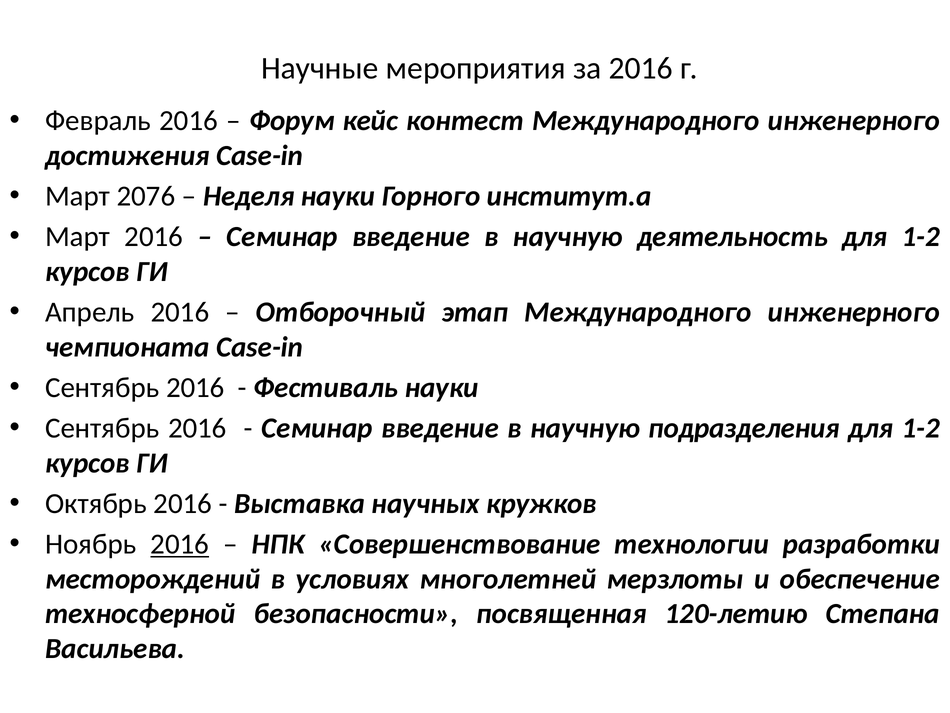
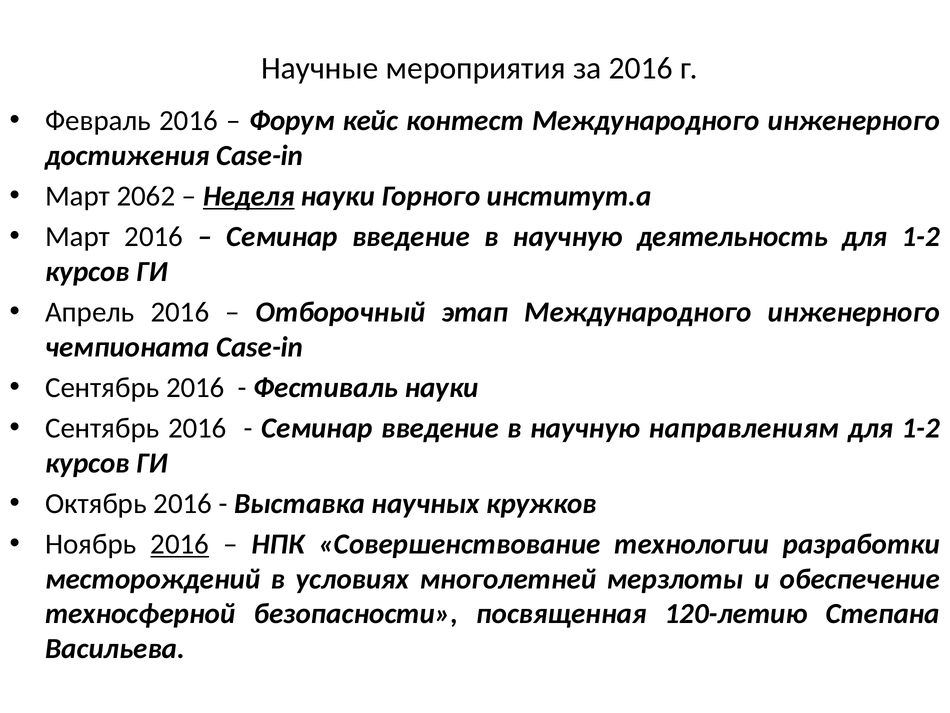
2076: 2076 -> 2062
Неделя underline: none -> present
подразделения: подразделения -> направлениям
